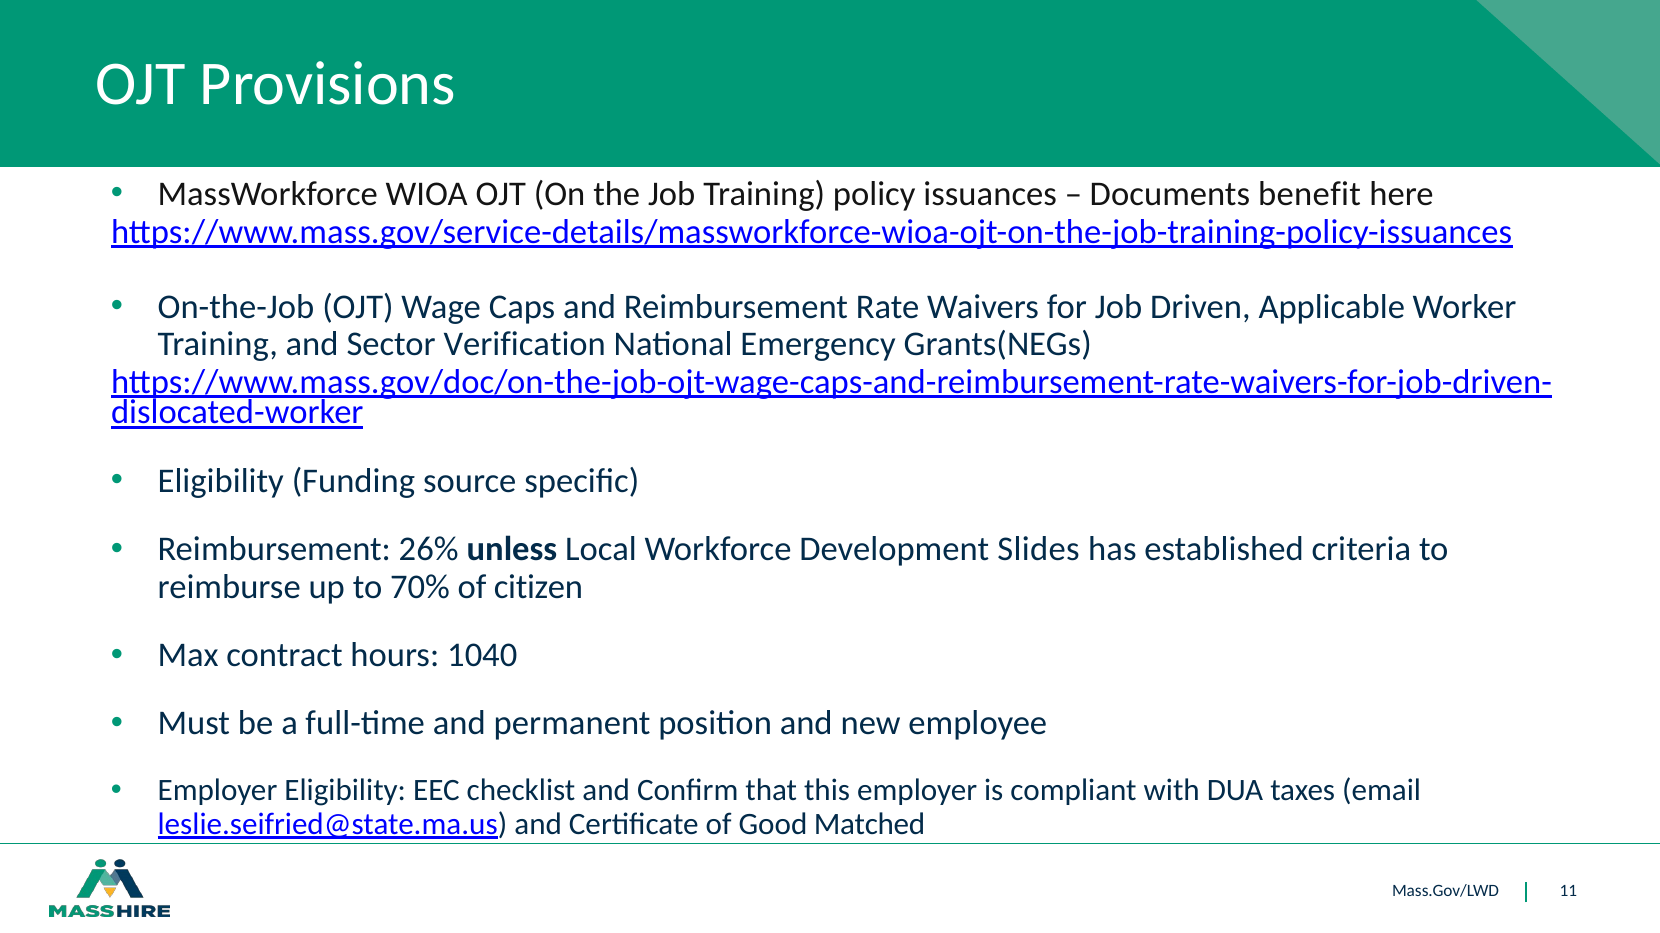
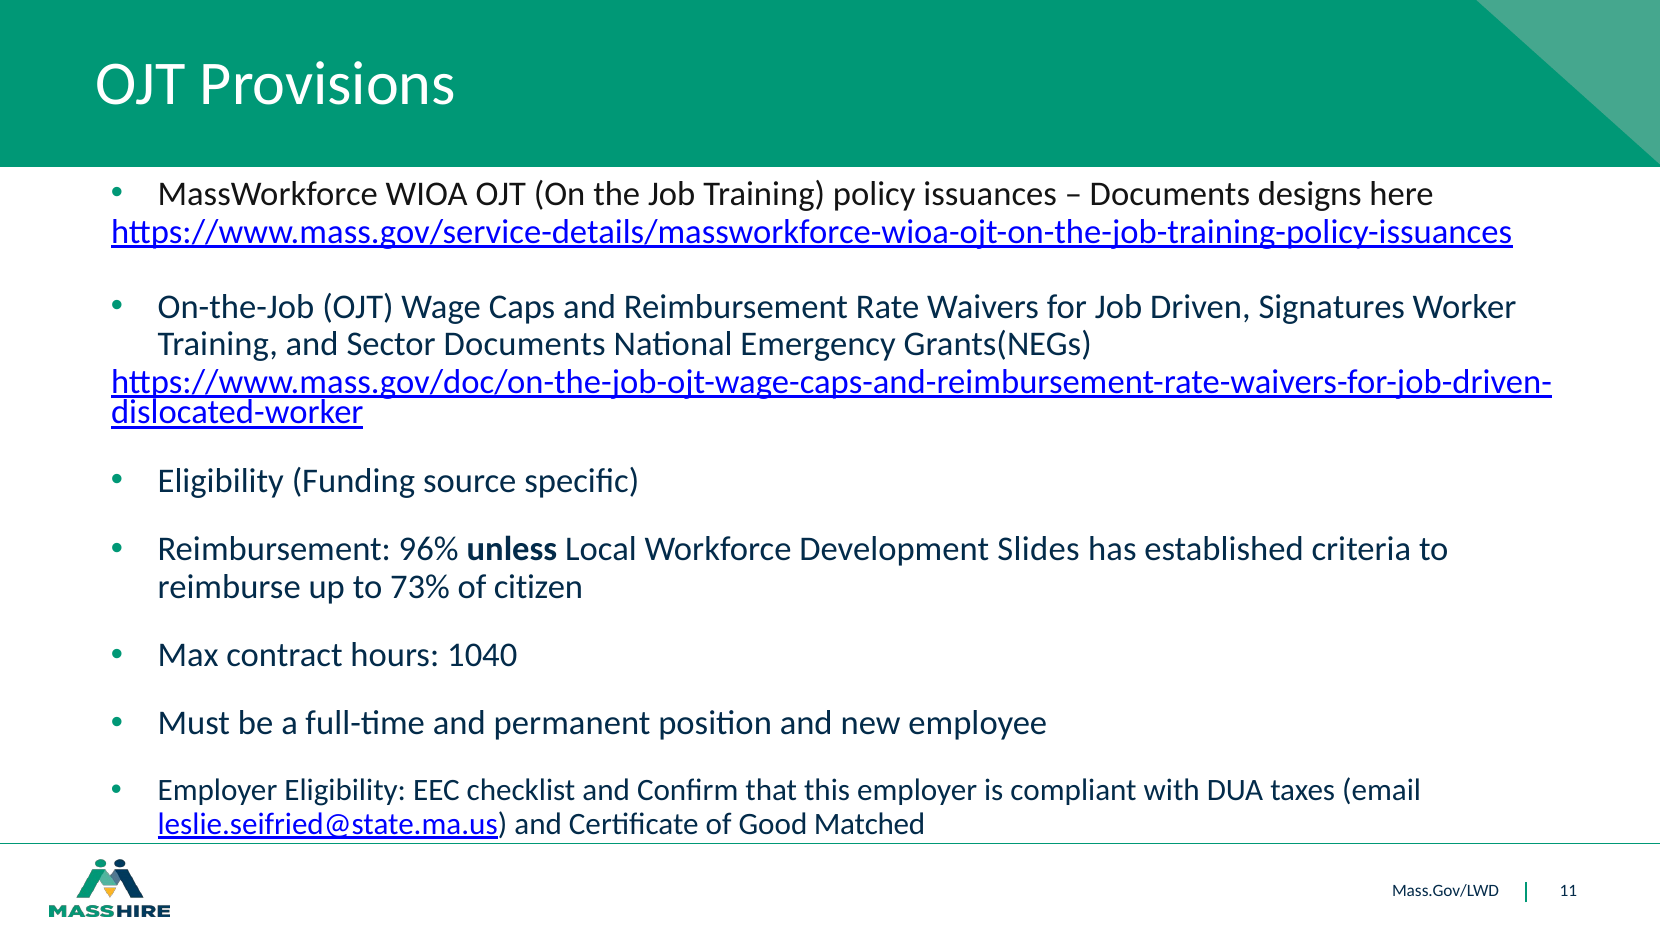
benefit: benefit -> designs
Applicable: Applicable -> Signatures
Sector Verification: Verification -> Documents
26%: 26% -> 96%
70%: 70% -> 73%
